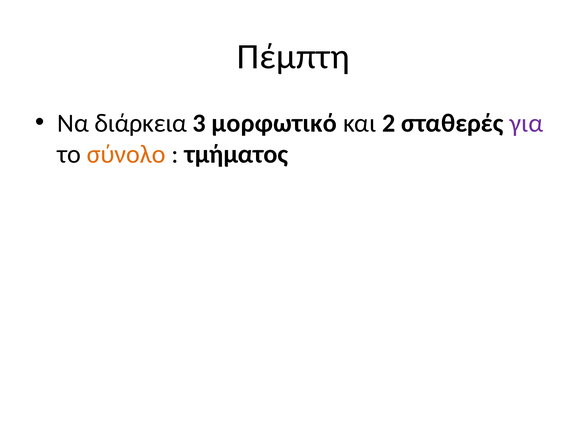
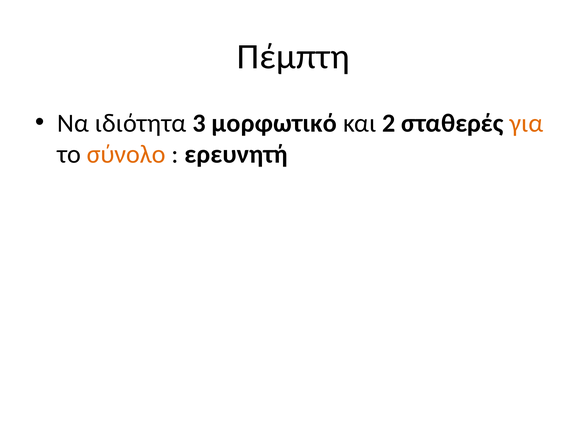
διάρκεια: διάρκεια -> ιδιότητα
για colour: purple -> orange
τμήματος: τμήματος -> ερευνητή
